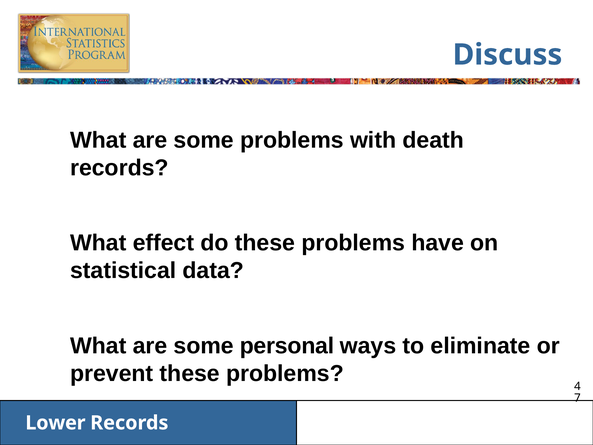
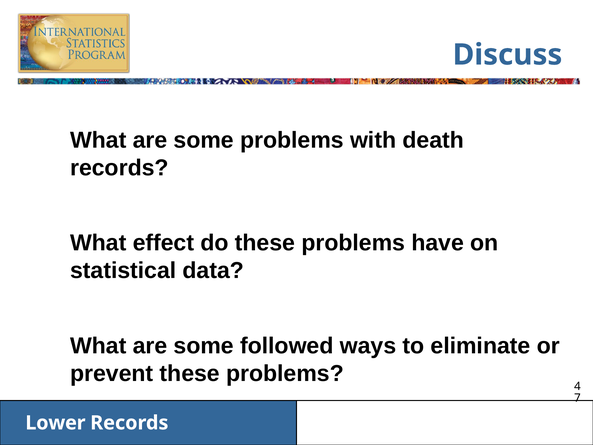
personal: personal -> followed
